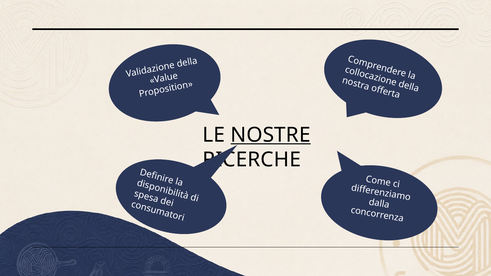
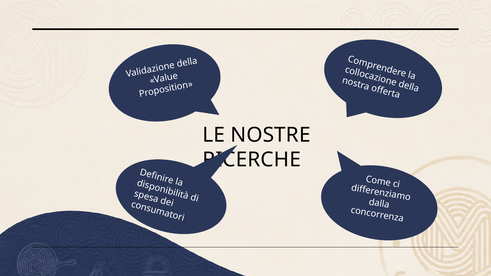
NOSTRE underline: present -> none
